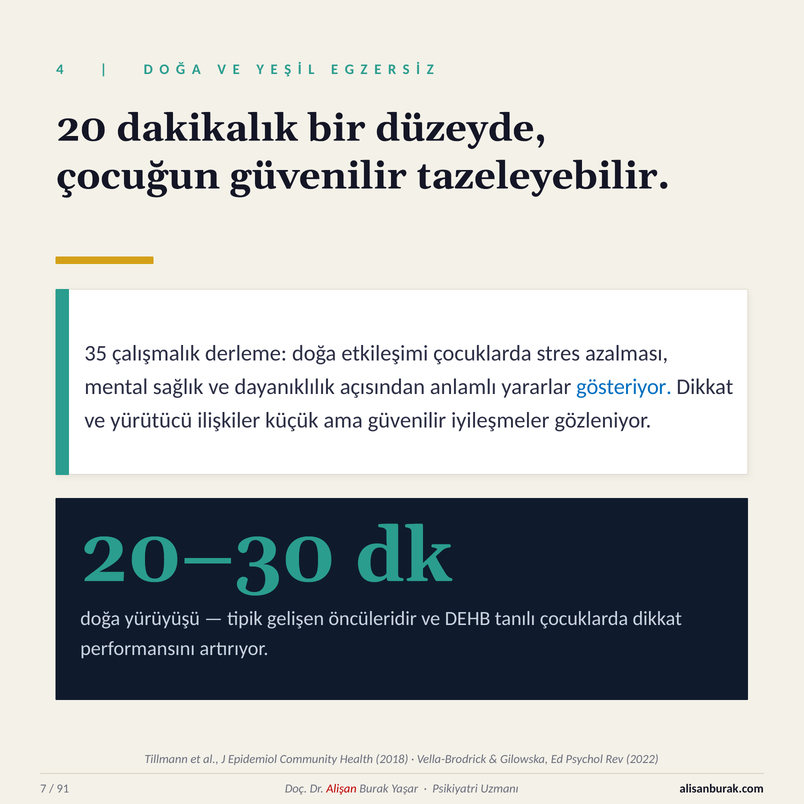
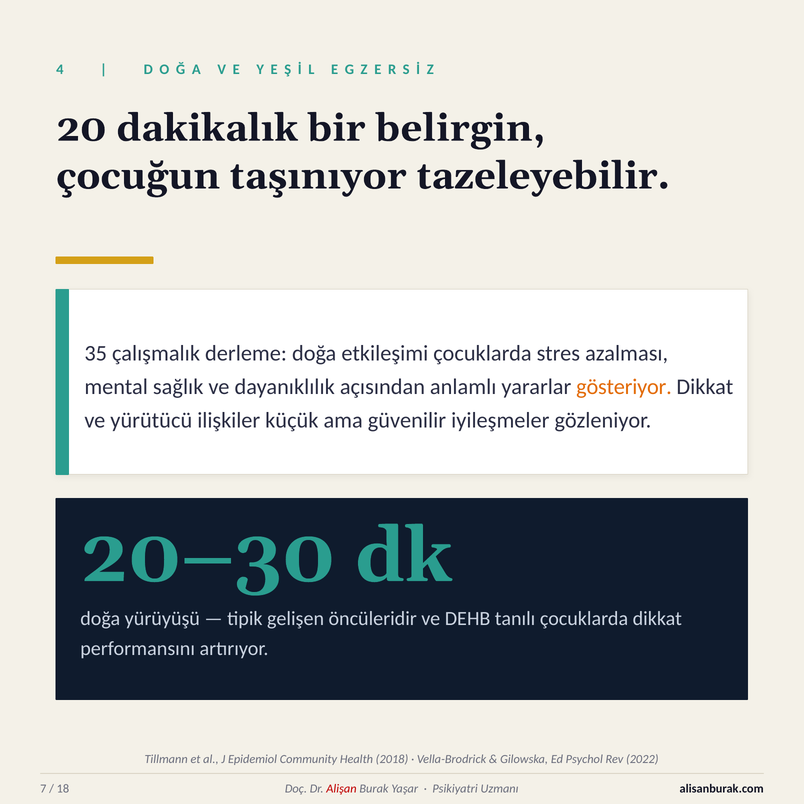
düzeyde: düzeyde -> belirgin
çocuğun güvenilir: güvenilir -> taşınıyor
gösteriyor colour: blue -> orange
91: 91 -> 18
